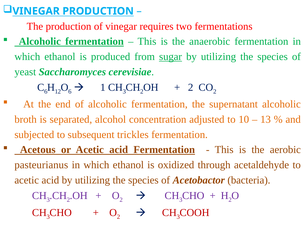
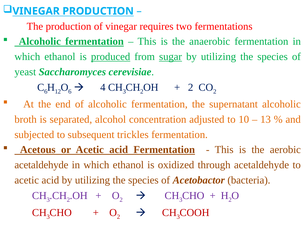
produced underline: none -> present
1: 1 -> 4
pasteurianus at (41, 165): pasteurianus -> acetaldehyde
